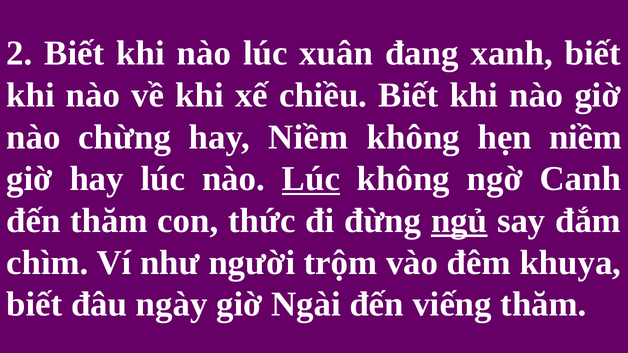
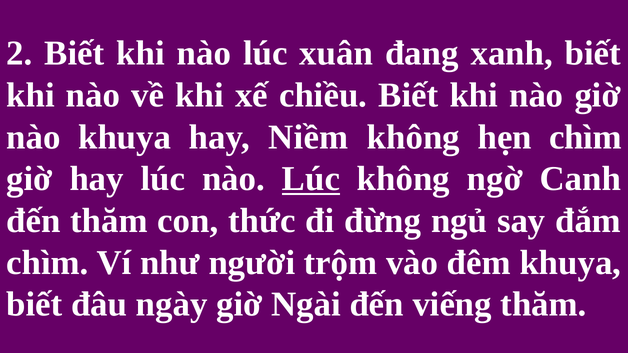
nào chừng: chừng -> khuya
hẹn niềm: niềm -> chìm
ngủ underline: present -> none
